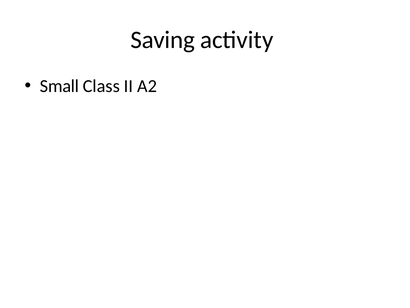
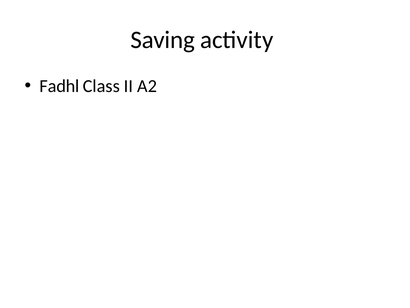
Small: Small -> Fadhl
